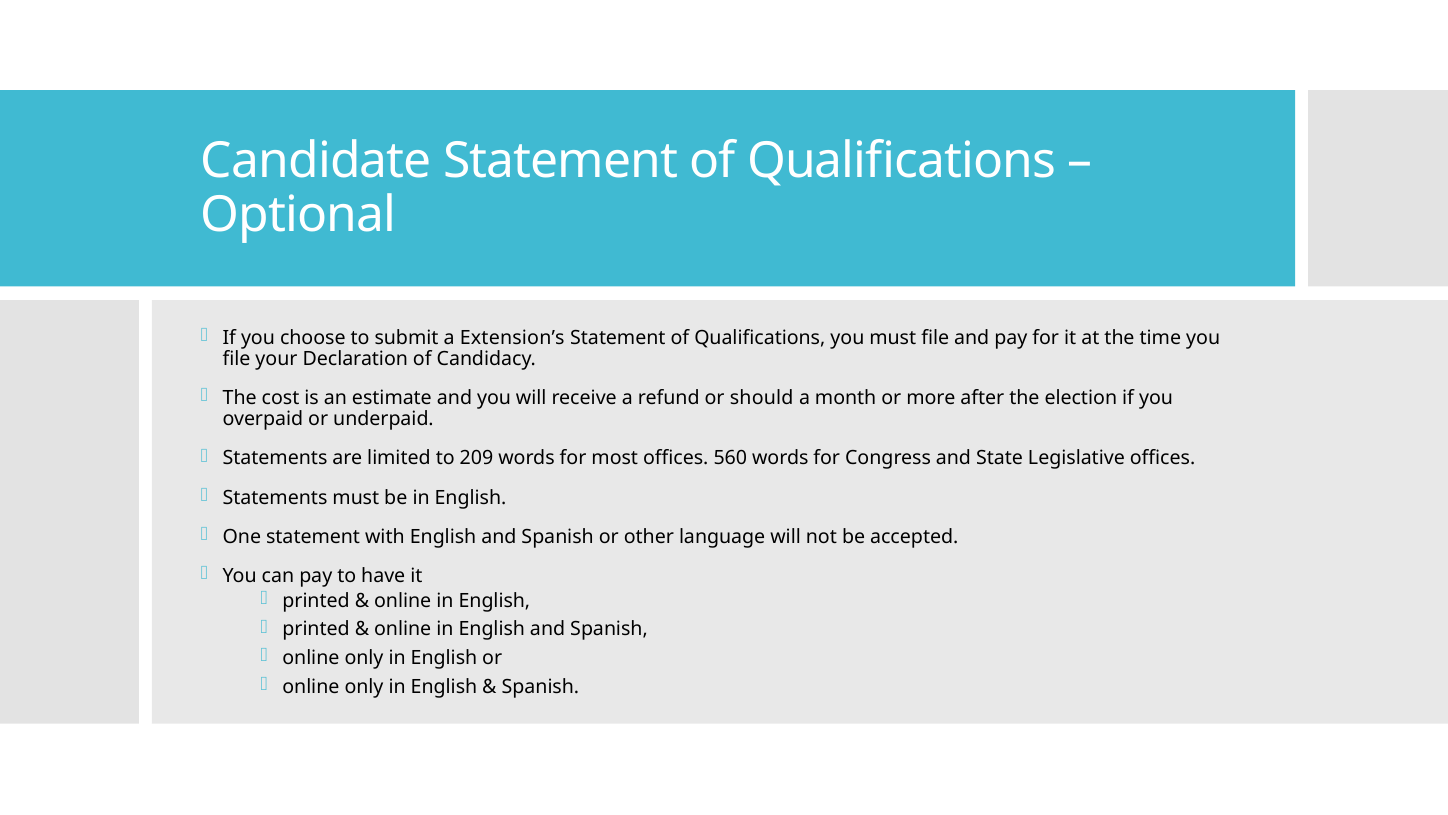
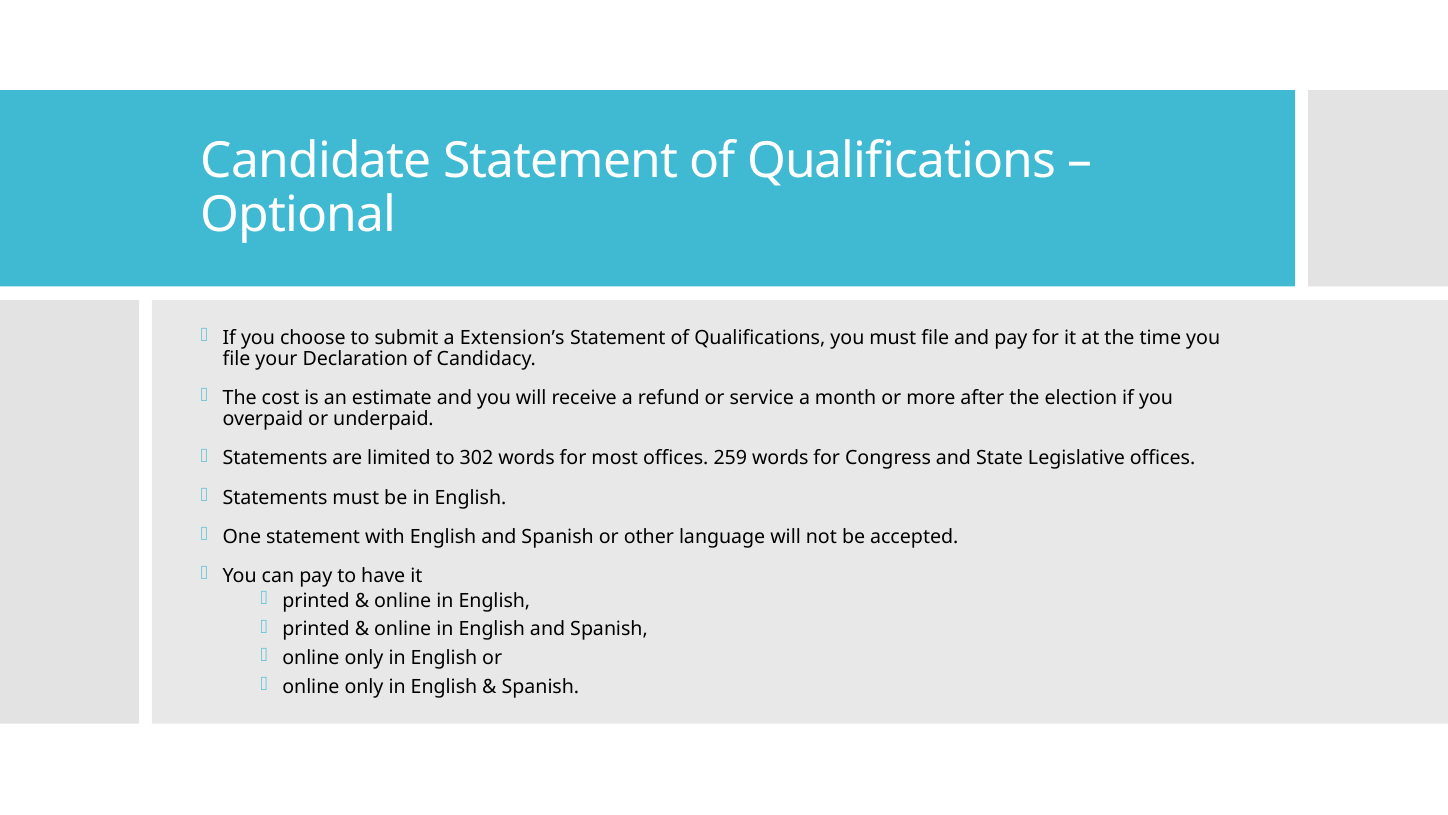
should: should -> service
209: 209 -> 302
560: 560 -> 259
